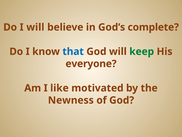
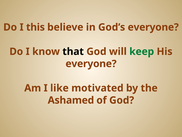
I will: will -> this
God’s complete: complete -> everyone
that colour: blue -> black
Newness: Newness -> Ashamed
